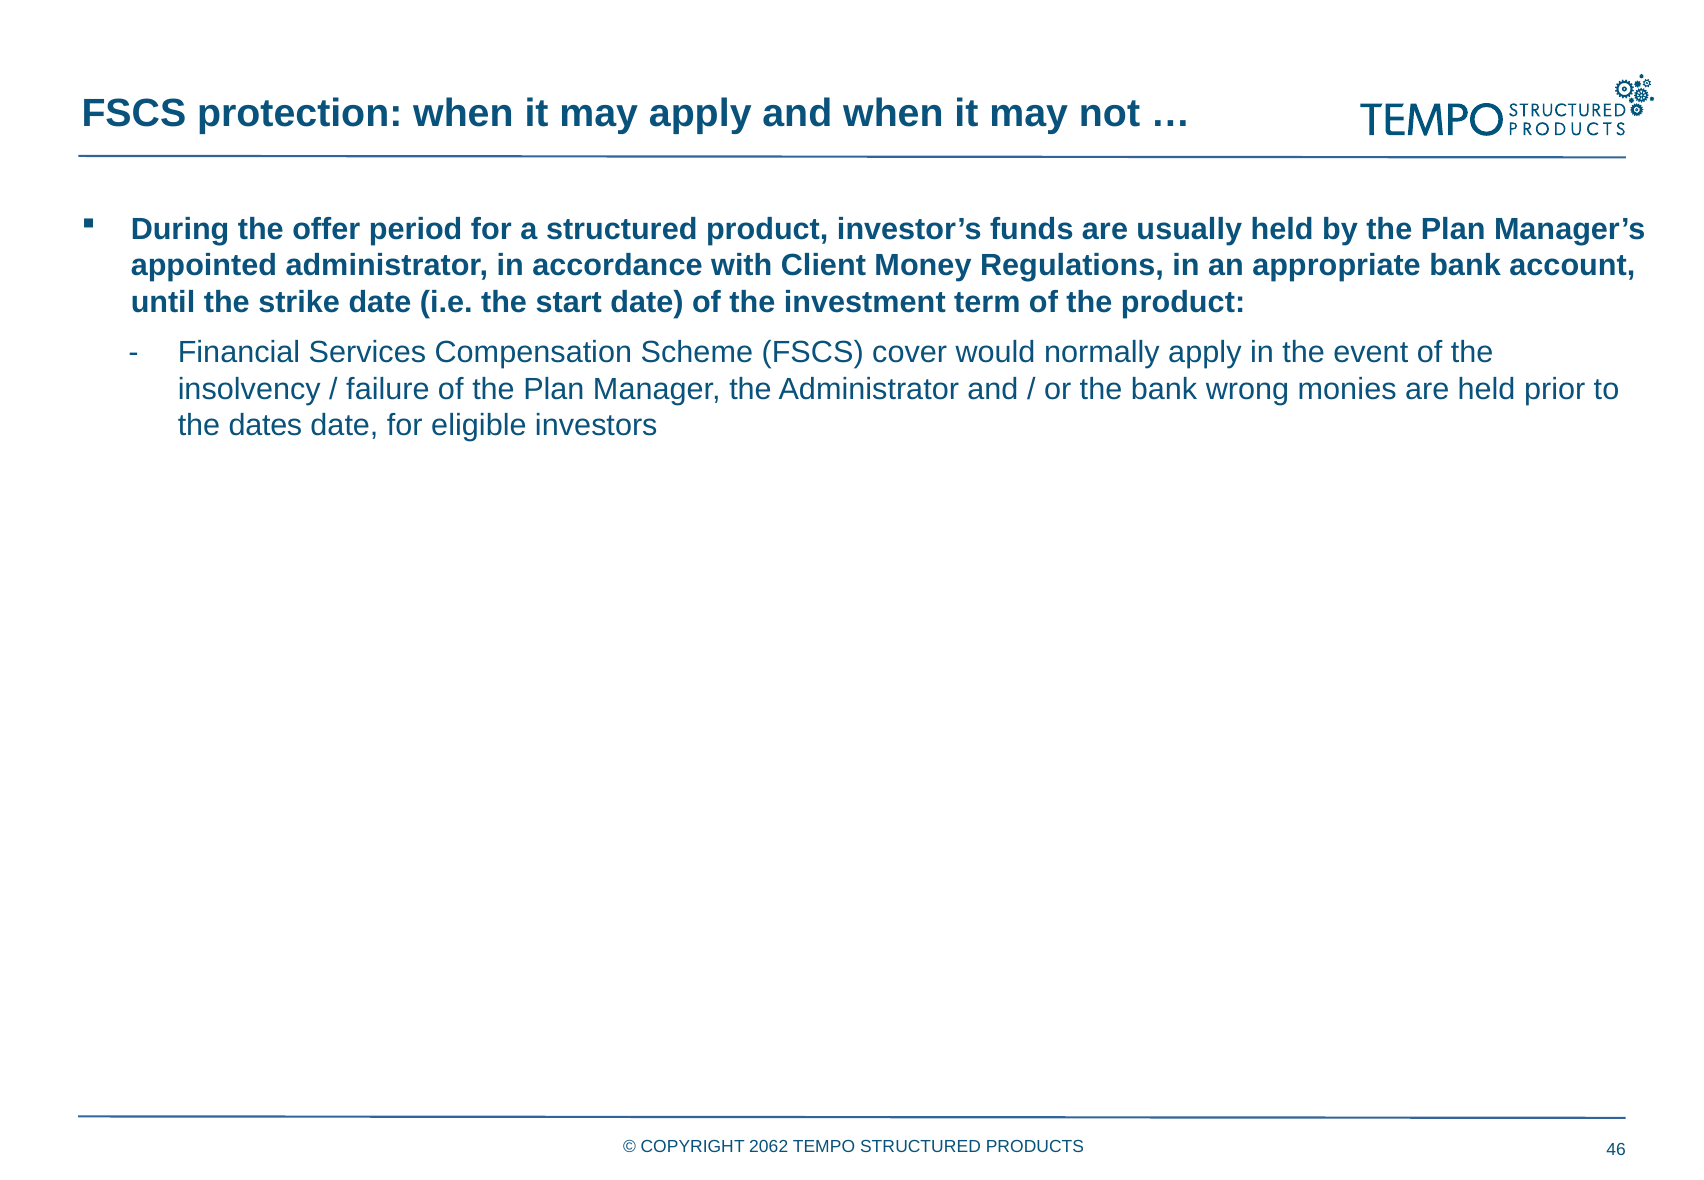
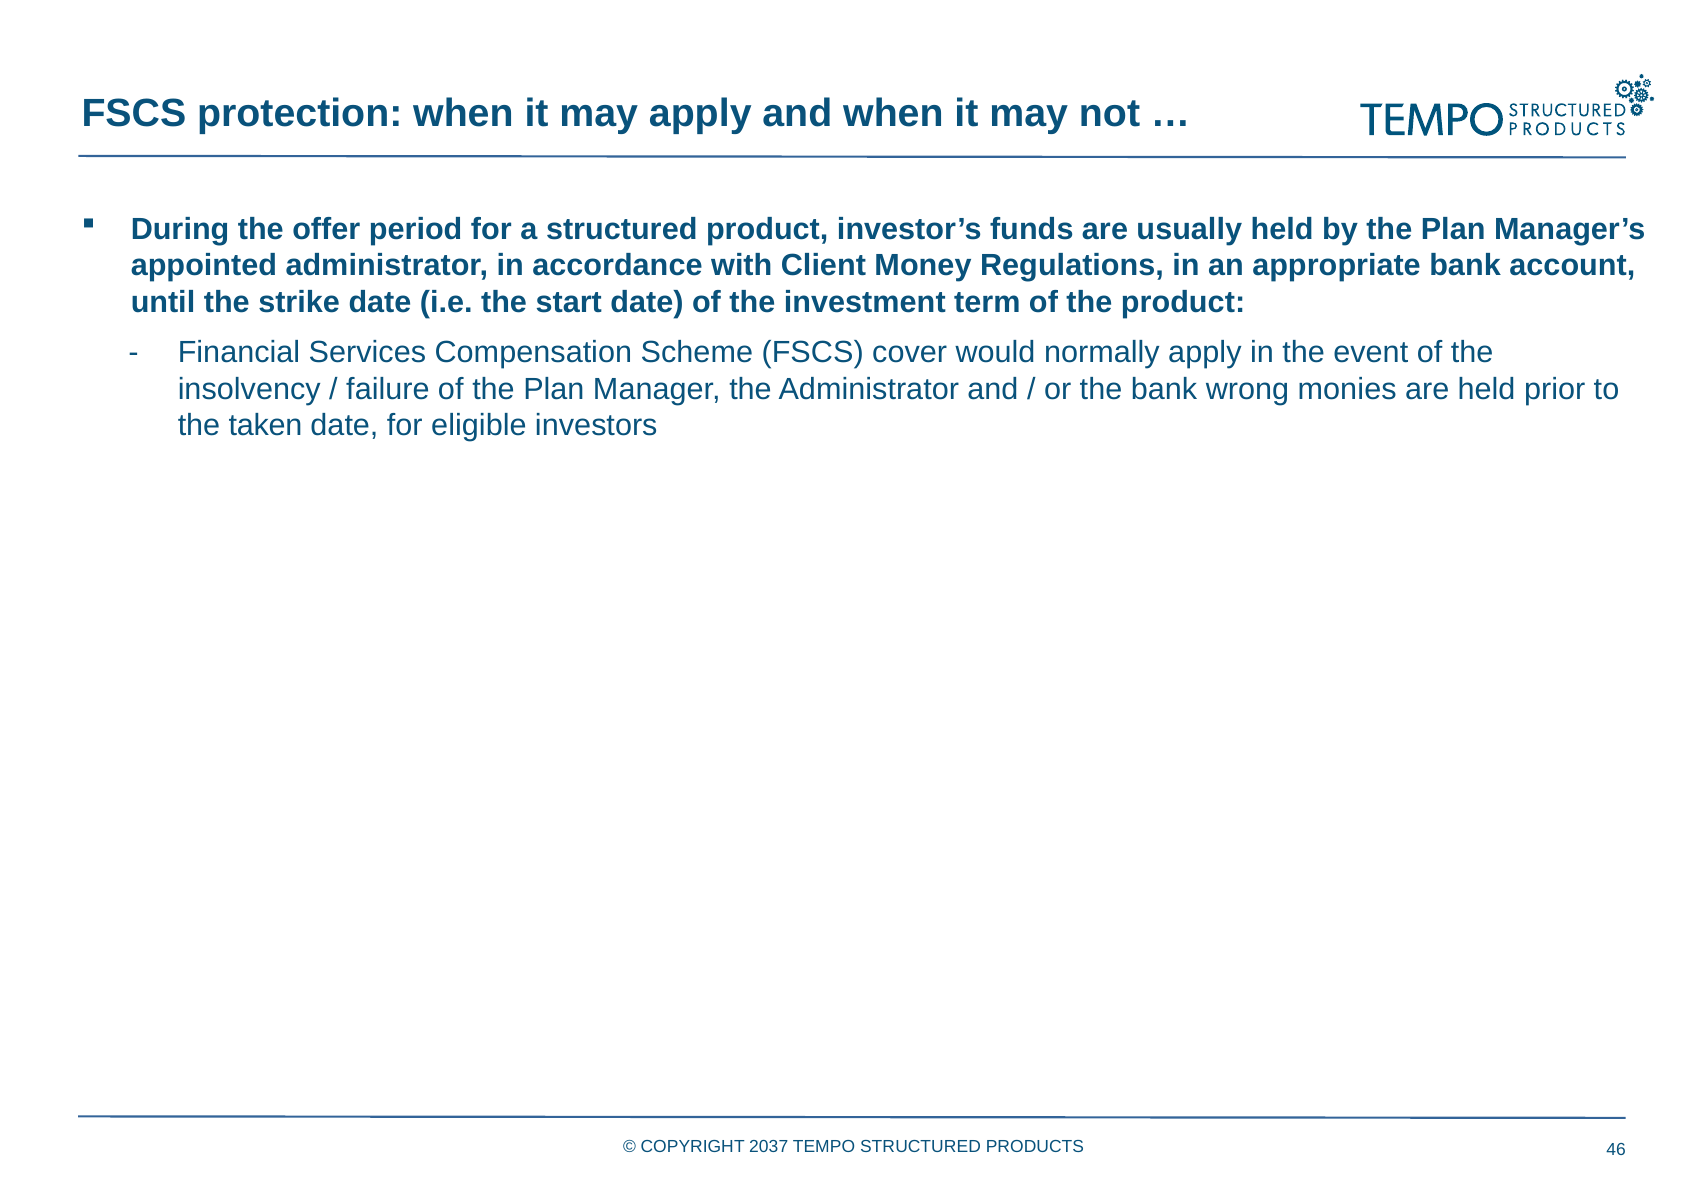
dates: dates -> taken
2062: 2062 -> 2037
